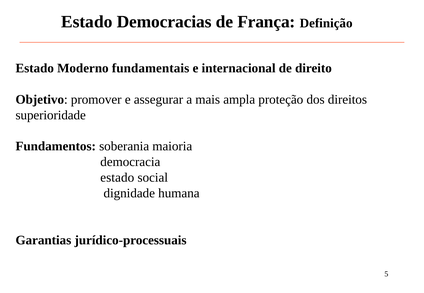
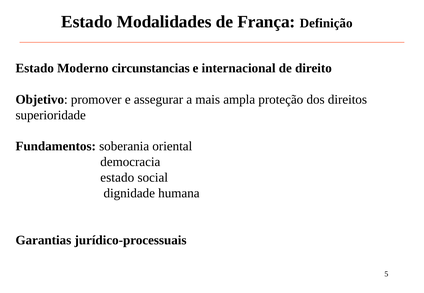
Democracias: Democracias -> Modalidades
fundamentais: fundamentais -> circunstancias
maioria: maioria -> oriental
